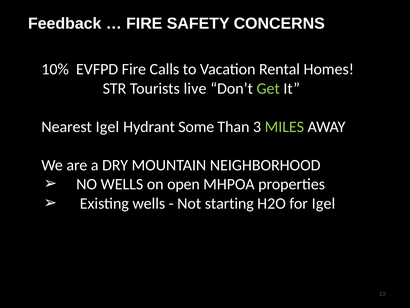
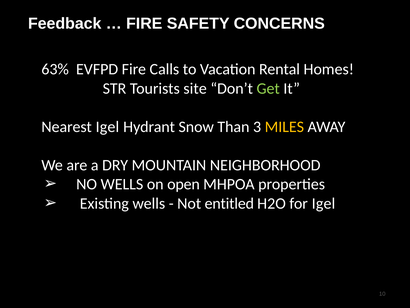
10%: 10% -> 63%
live: live -> site
Some: Some -> Snow
MILES colour: light green -> yellow
starting: starting -> entitled
